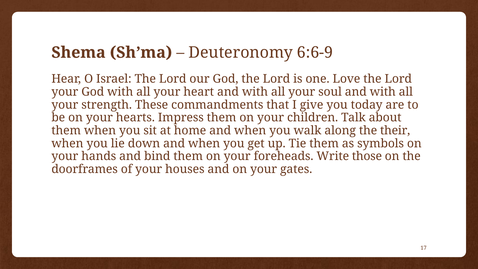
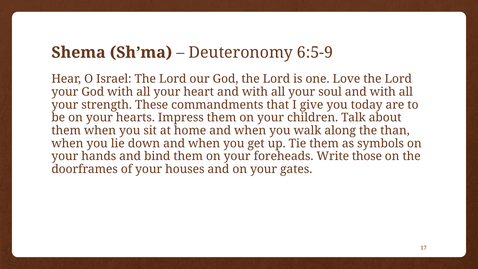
6:6-9: 6:6-9 -> 6:5-9
their: their -> than
